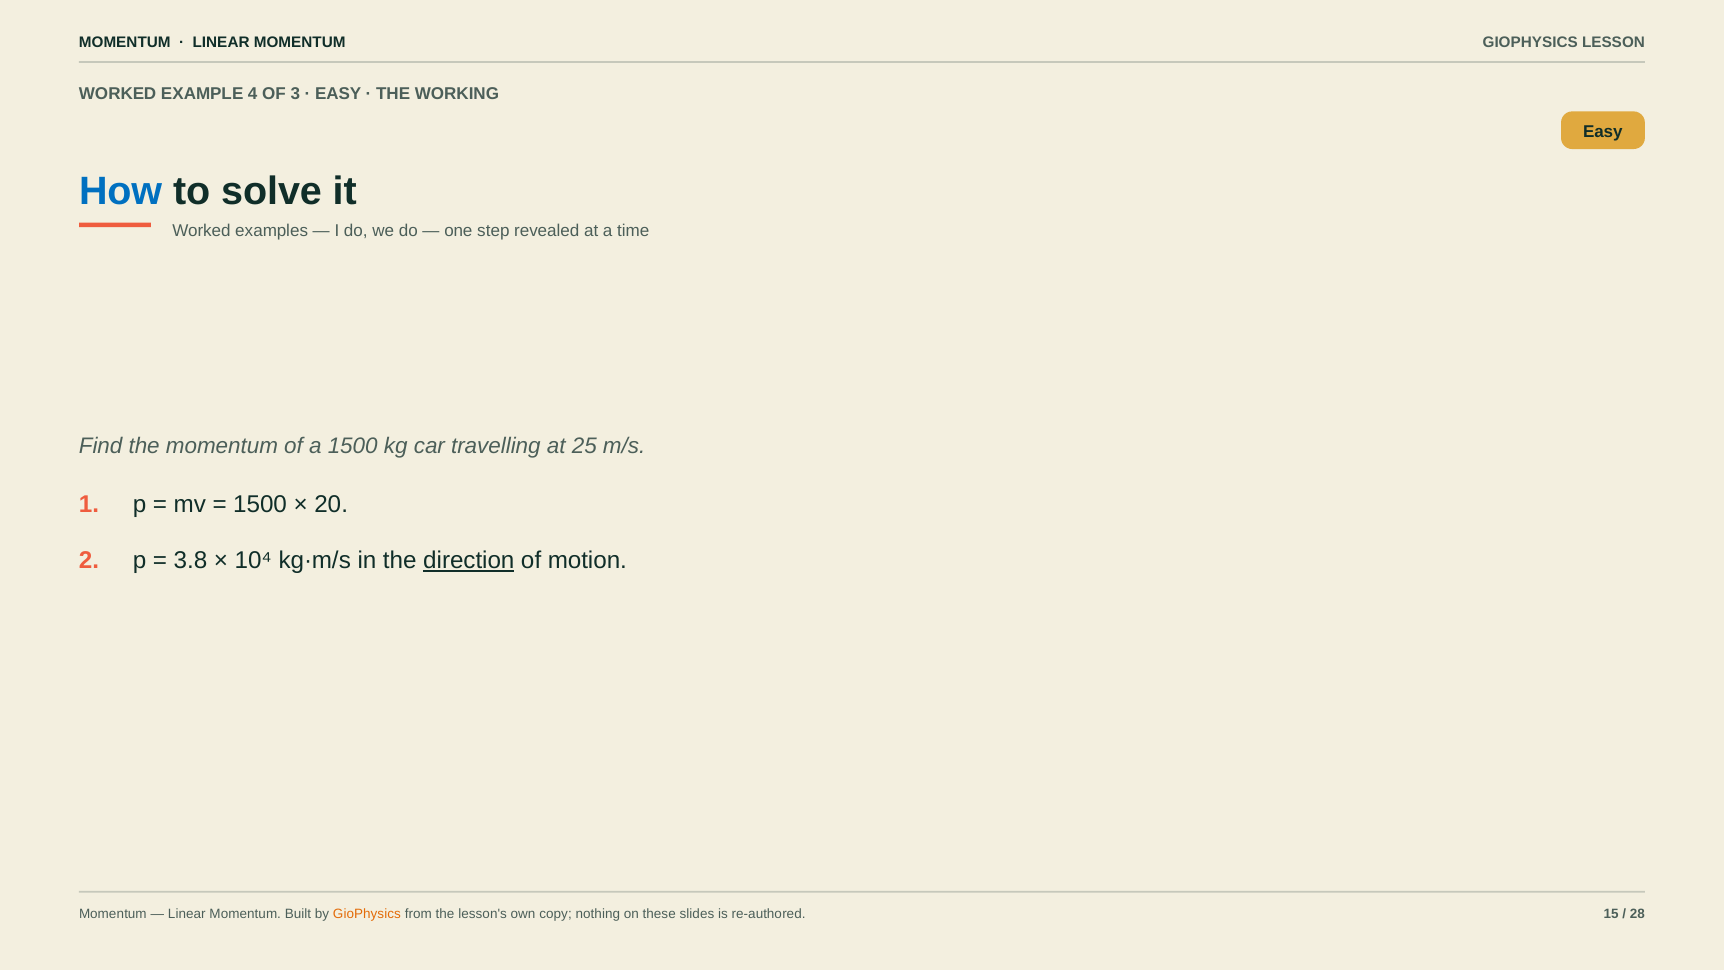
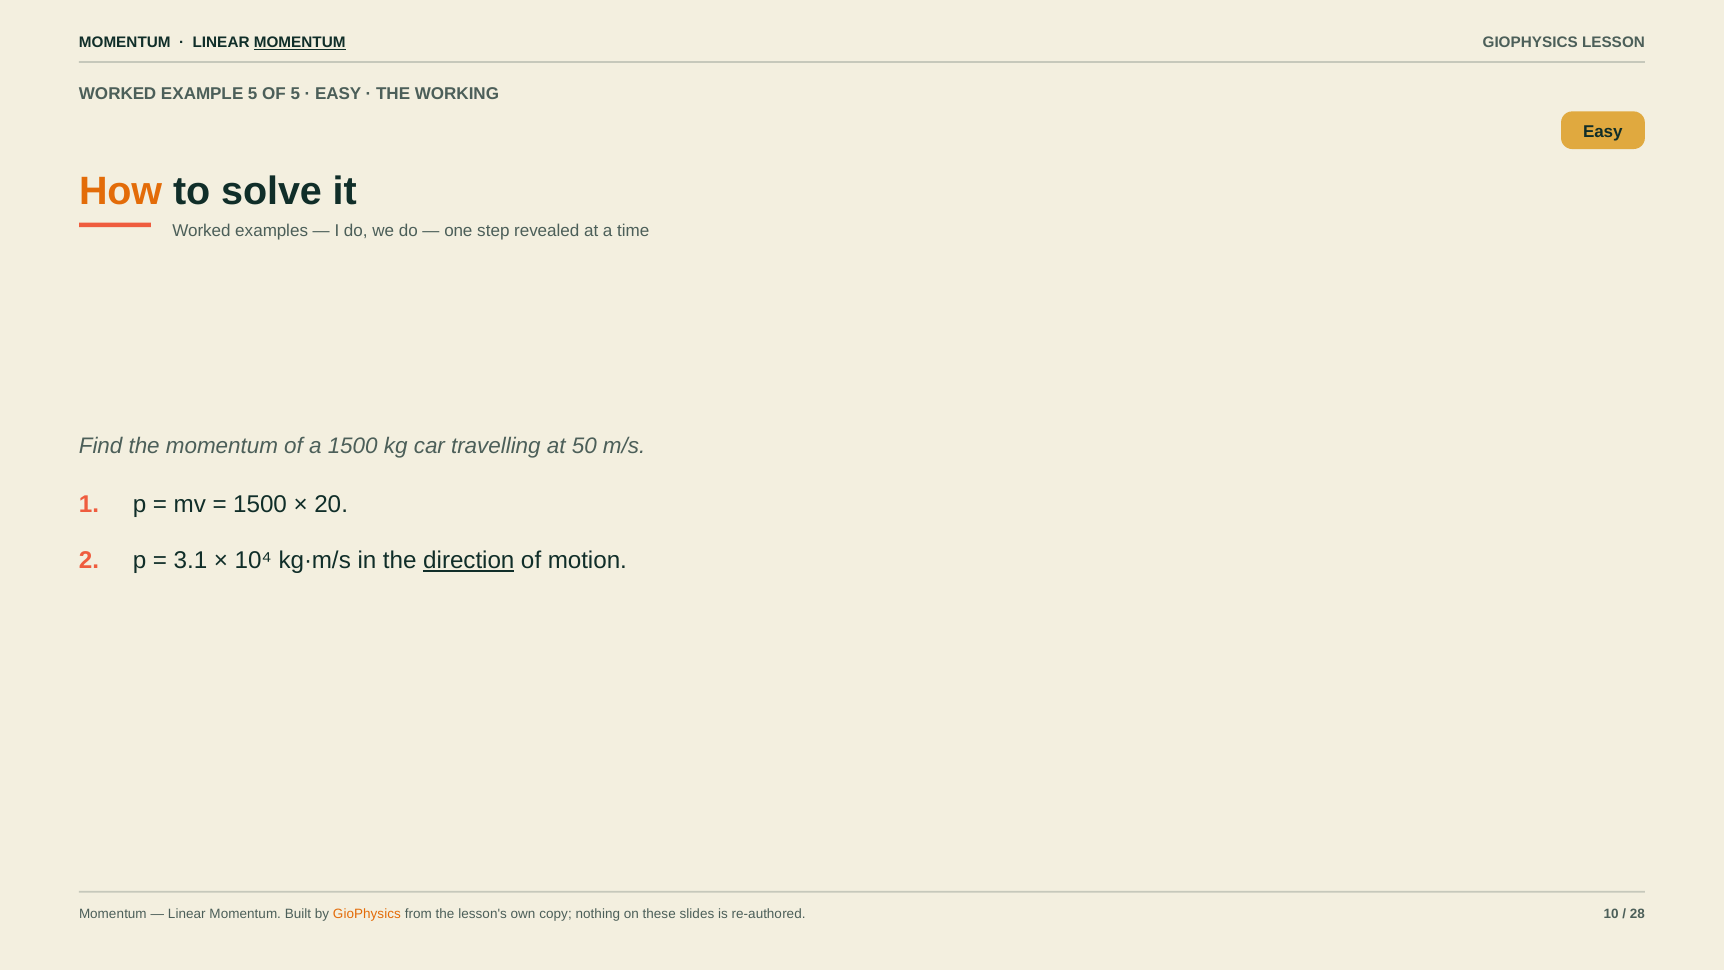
MOMENTUM at (300, 43) underline: none -> present
EXAMPLE 4: 4 -> 5
OF 3: 3 -> 5
How colour: blue -> orange
25: 25 -> 50
3.8: 3.8 -> 3.1
15: 15 -> 10
